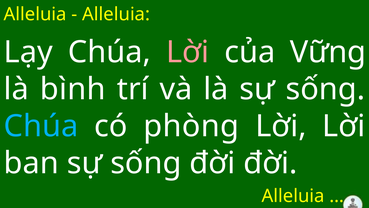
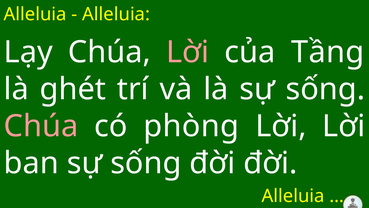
Vững: Vững -> Tầng
bình: bình -> ghét
Chúa at (41, 126) colour: light blue -> pink
